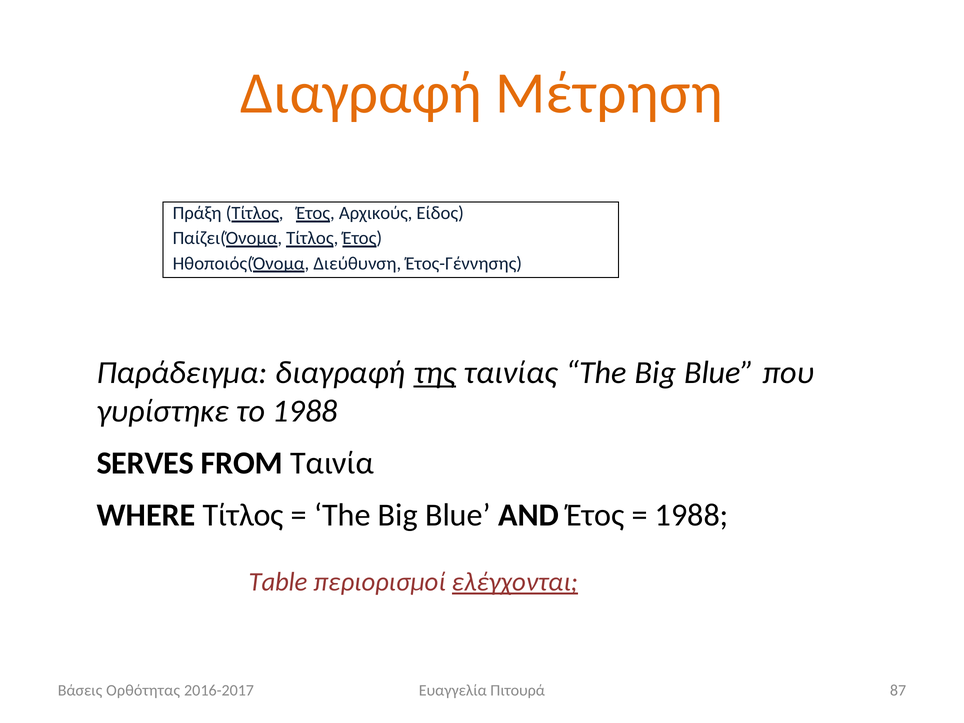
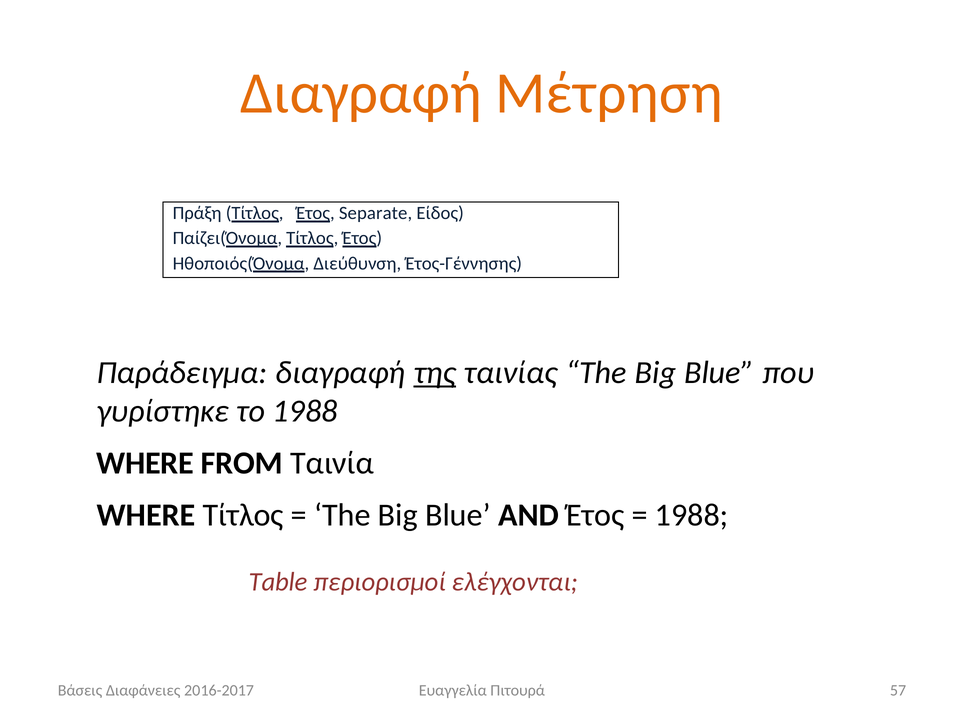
Αρχικούς: Αρχικούς -> Separate
SERVES at (145, 463): SERVES -> WHERE
ελέγχονται underline: present -> none
Ορθότητας: Ορθότητας -> Διαφάνειες
87: 87 -> 57
